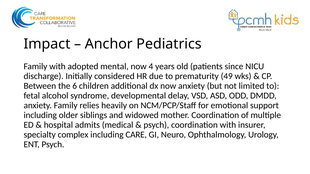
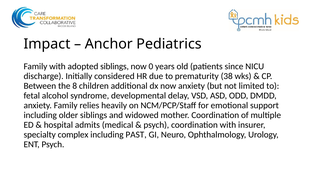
adopted mental: mental -> siblings
4: 4 -> 0
49: 49 -> 38
6: 6 -> 8
CARE: CARE -> PAST
